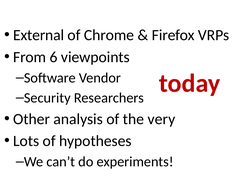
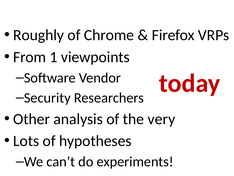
External: External -> Roughly
6: 6 -> 1
